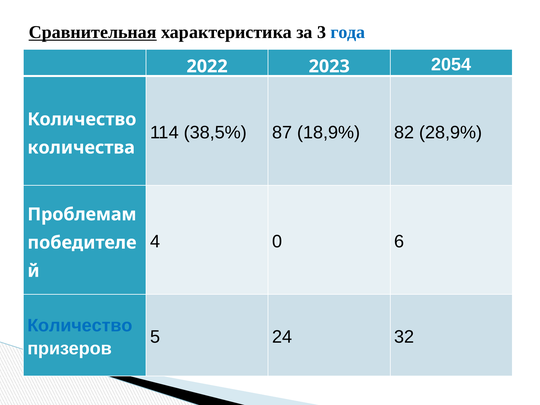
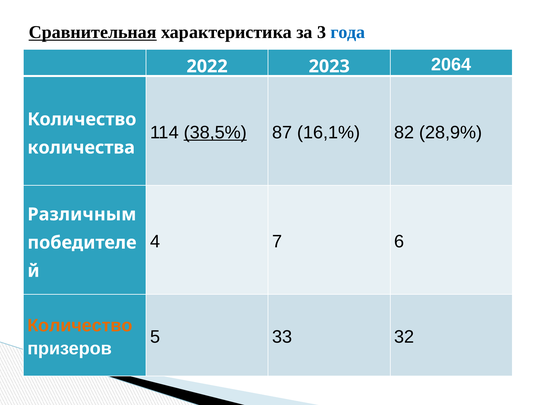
2054: 2054 -> 2064
38,5% underline: none -> present
18,9%: 18,9% -> 16,1%
Проблемам: Проблемам -> Различным
0: 0 -> 7
Количество at (80, 325) colour: blue -> orange
24: 24 -> 33
